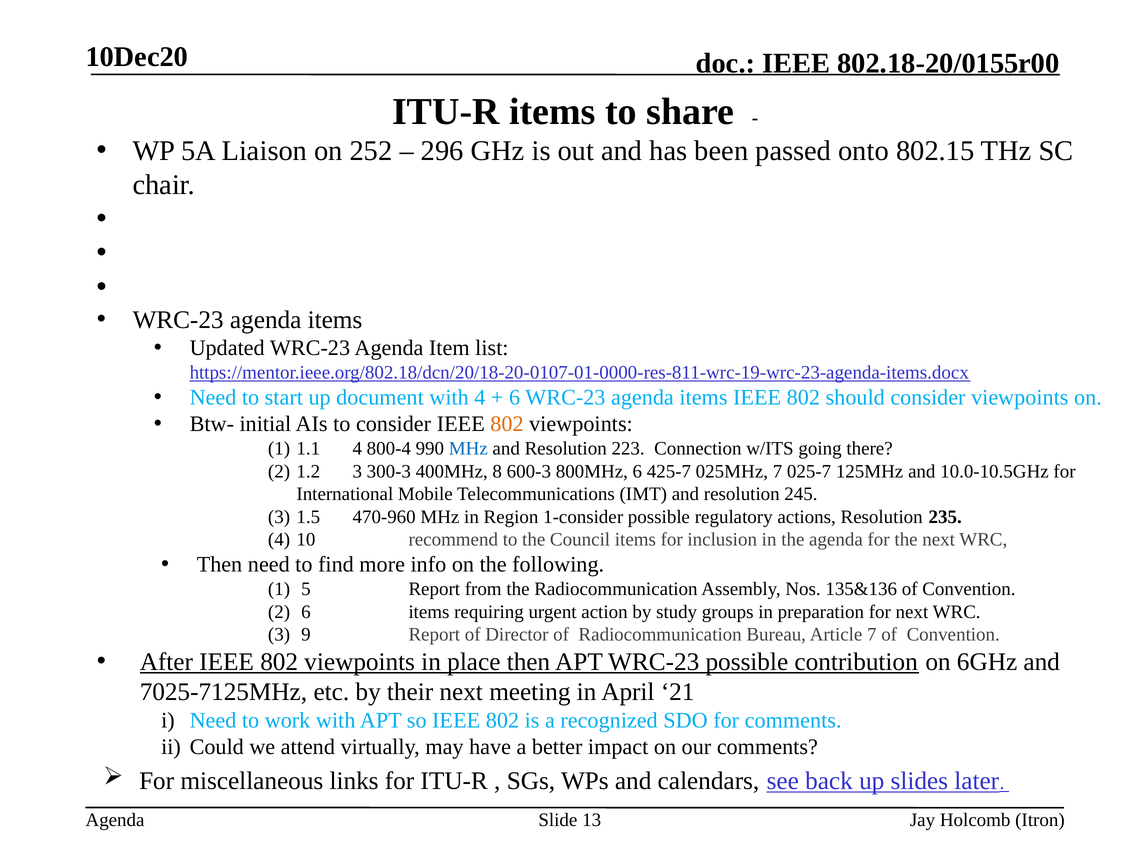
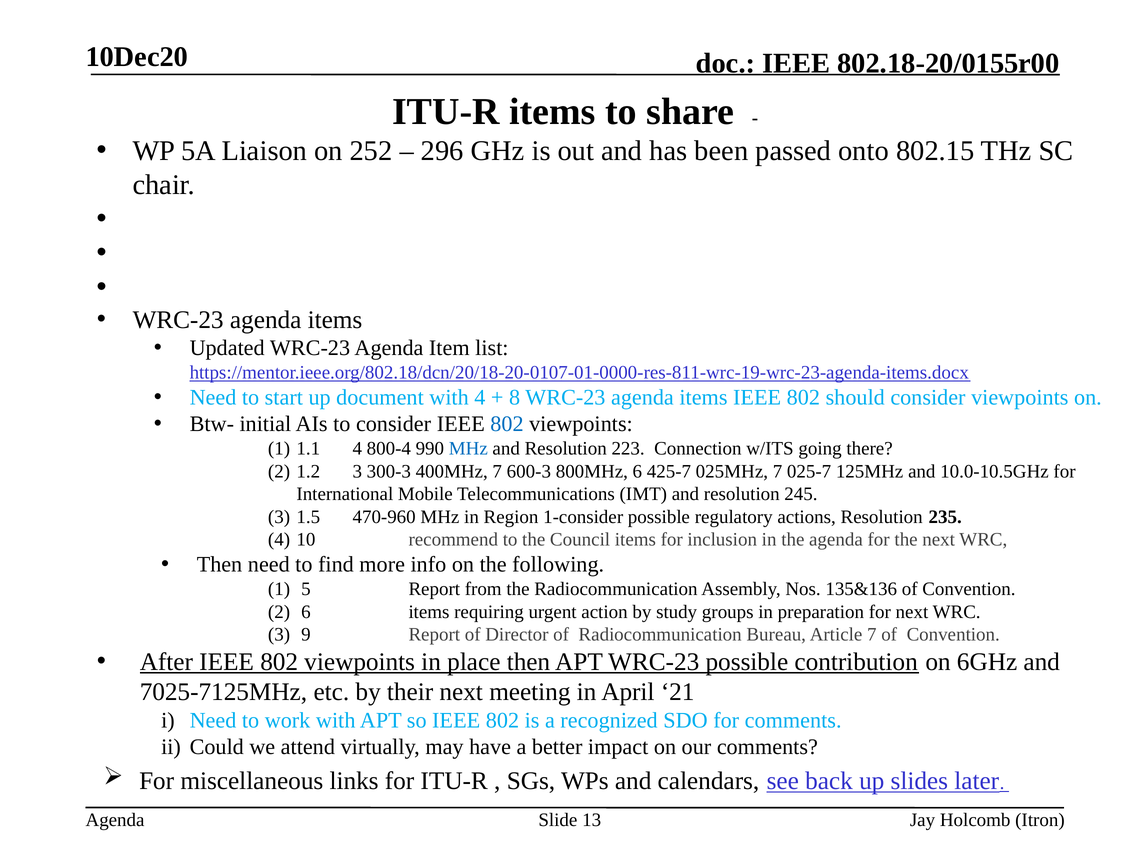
6 at (515, 397): 6 -> 8
802 at (507, 424) colour: orange -> blue
400MHz 8: 8 -> 7
